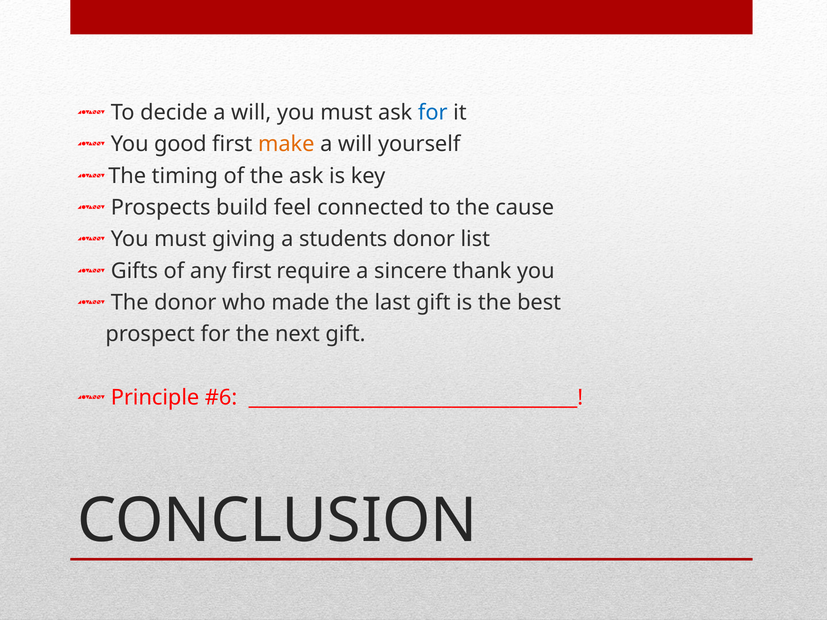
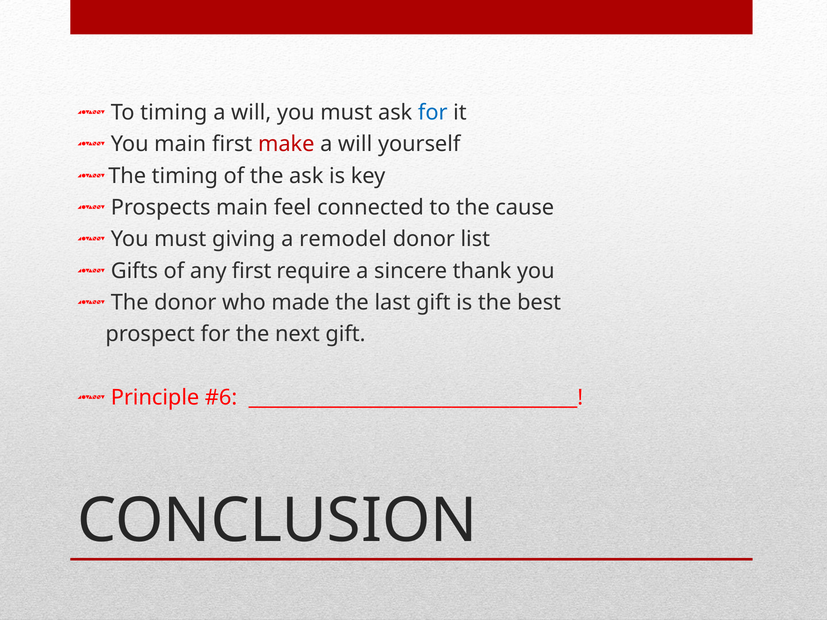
To decide: decide -> timing
You good: good -> main
make colour: orange -> red
Prospects build: build -> main
students: students -> remodel
